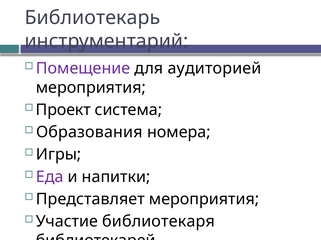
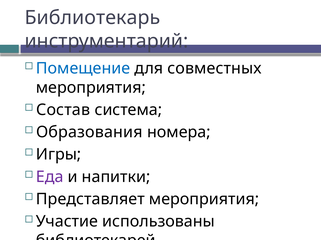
Помещение colour: purple -> blue
аудиторией: аудиторией -> совместных
Проект: Проект -> Состав
библиотекаря: библиотекаря -> использованы
